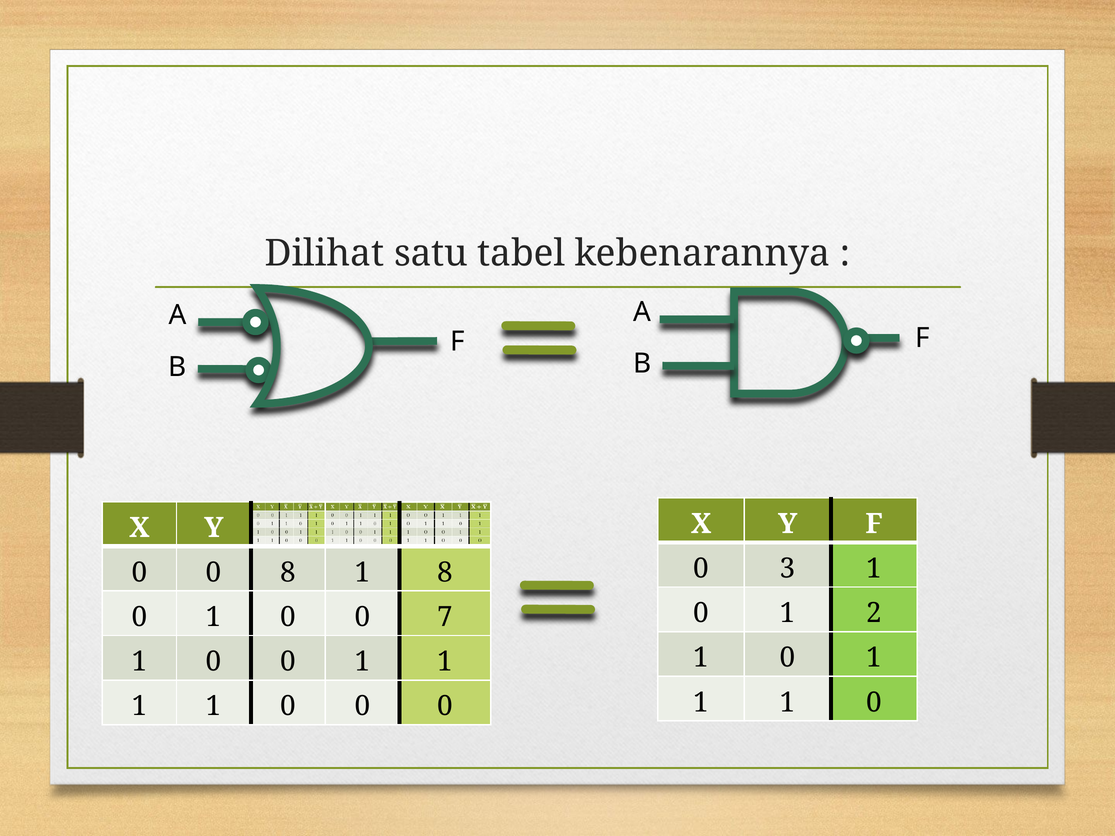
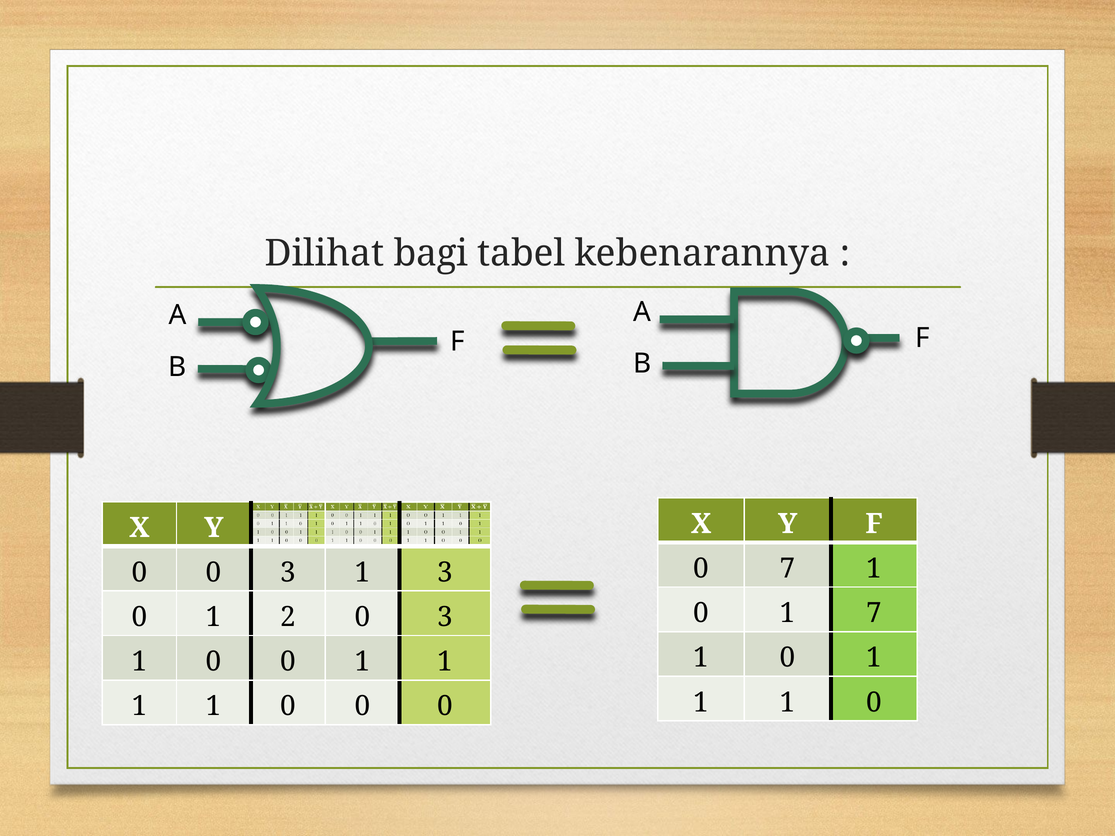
satu: satu -> bagi
0 3: 3 -> 7
0 0 8: 8 -> 3
1 8: 8 -> 3
1 2: 2 -> 7
0 1 0: 0 -> 2
7 at (445, 617): 7 -> 3
